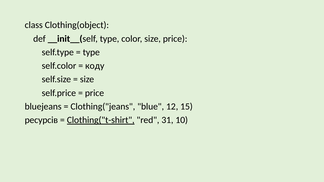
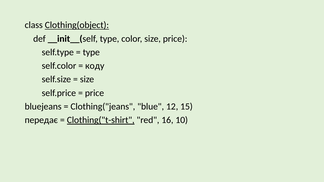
Clothing(object underline: none -> present
ресурсів: ресурсів -> передає
31: 31 -> 16
